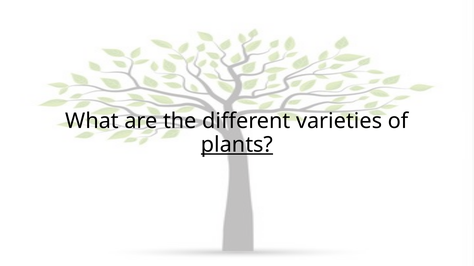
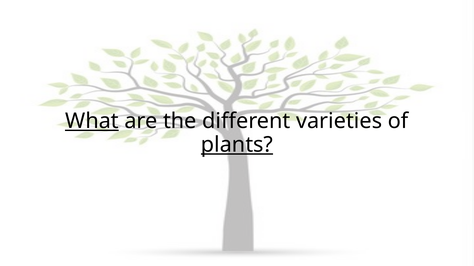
What underline: none -> present
